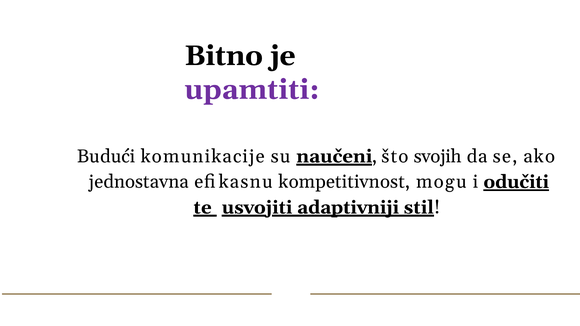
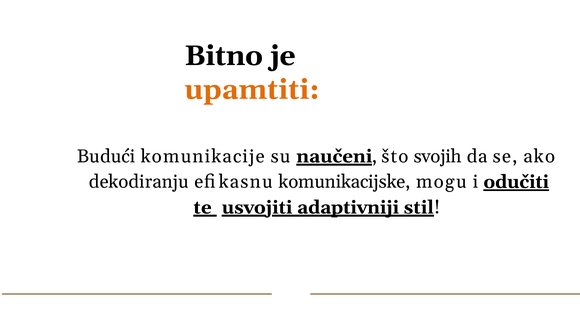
upamtiti colour: purple -> orange
jednostavna: jednostavna -> dekodiranju
kompetitivnost: kompetitivnost -> komunikacijske
